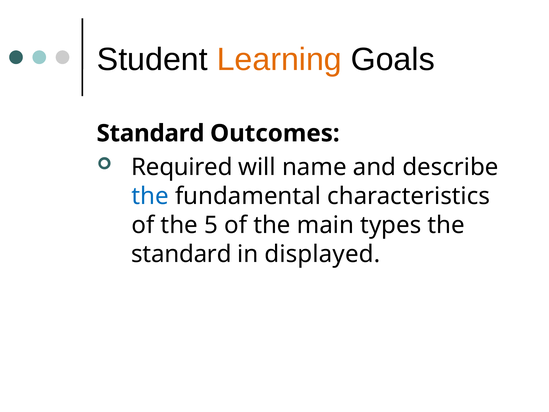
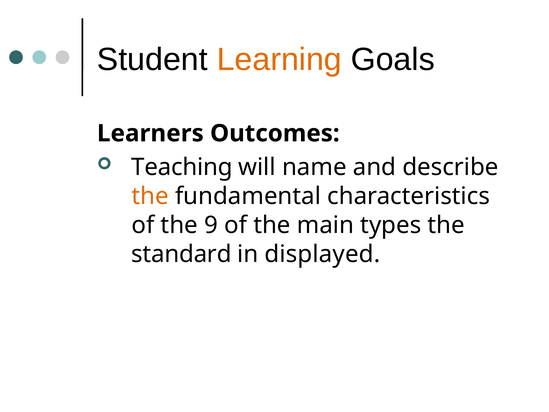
Standard at (151, 133): Standard -> Learners
Required: Required -> Teaching
the at (150, 196) colour: blue -> orange
5: 5 -> 9
